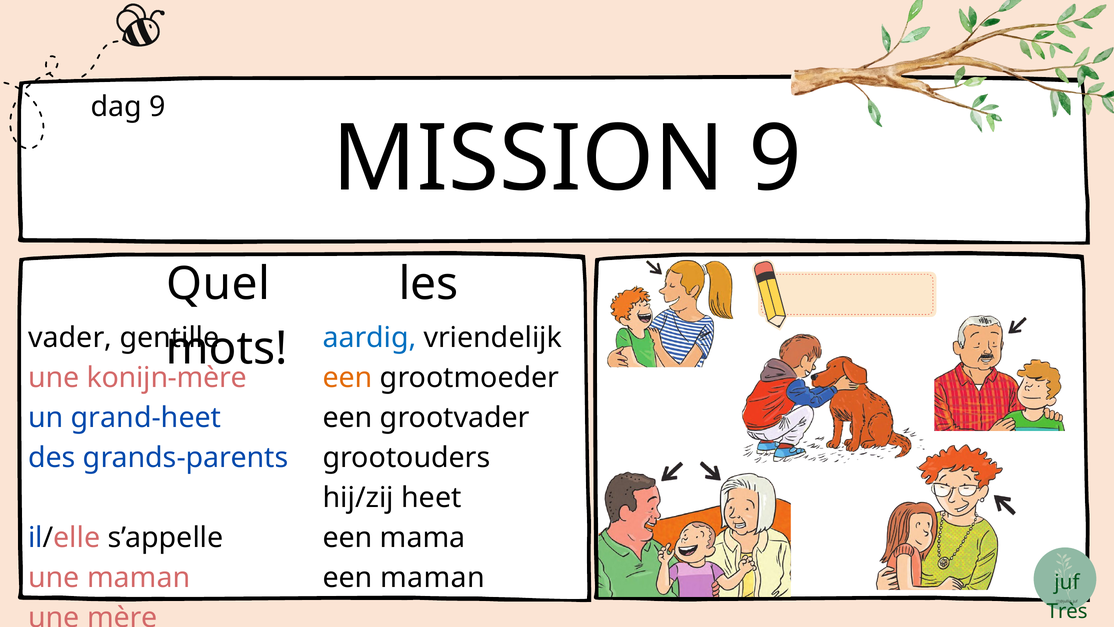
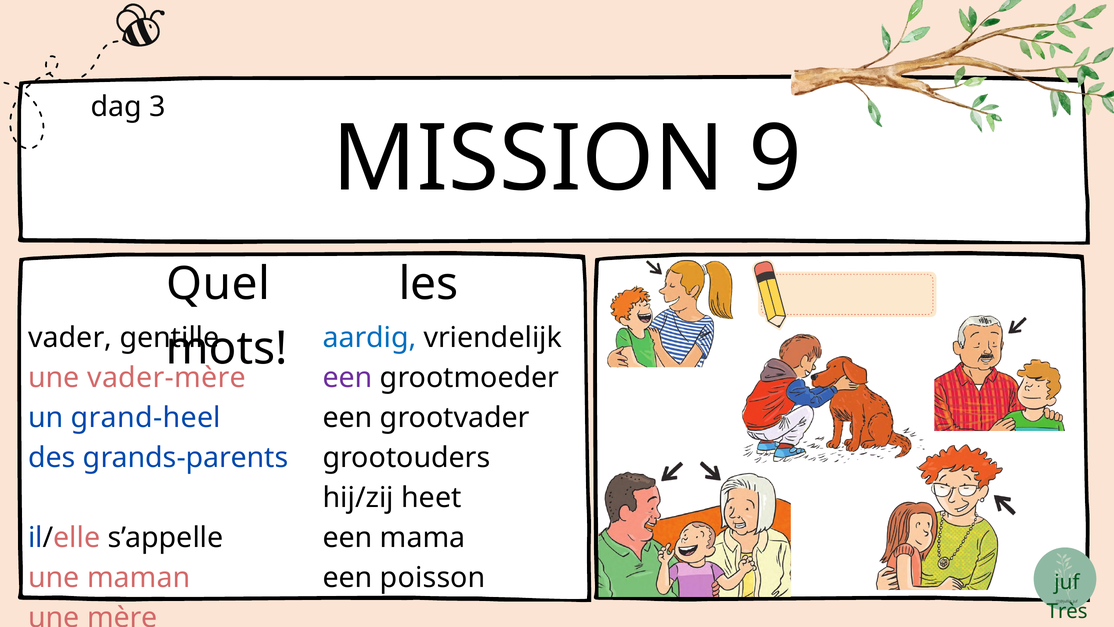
dag 9: 9 -> 3
konijn-mère: konijn-mère -> vader-mère
een at (348, 377) colour: orange -> purple
grand-heet: grand-heet -> grand-heel
een maman: maman -> poisson
